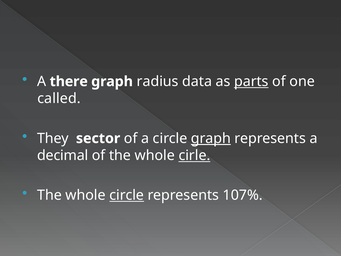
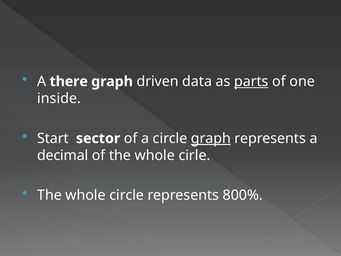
radius: radius -> driven
called: called -> inside
They: They -> Start
cirle underline: present -> none
circle at (127, 195) underline: present -> none
107%: 107% -> 800%
